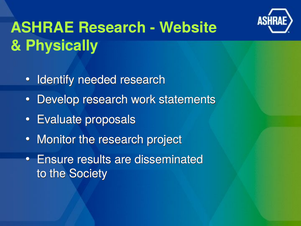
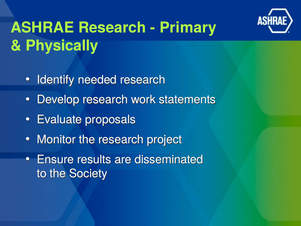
Website: Website -> Primary
